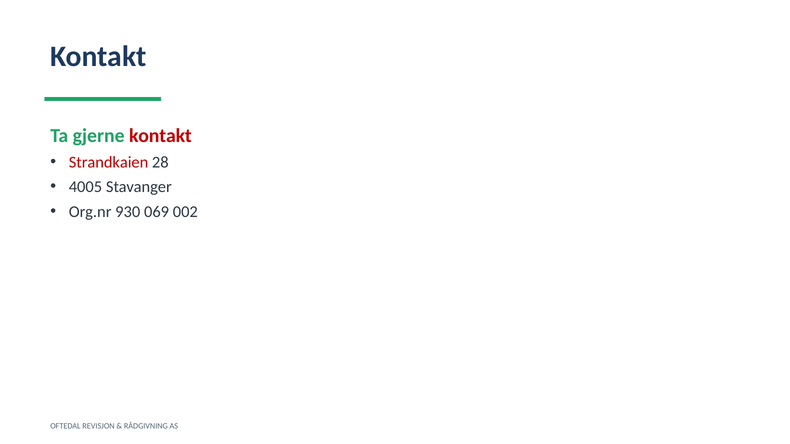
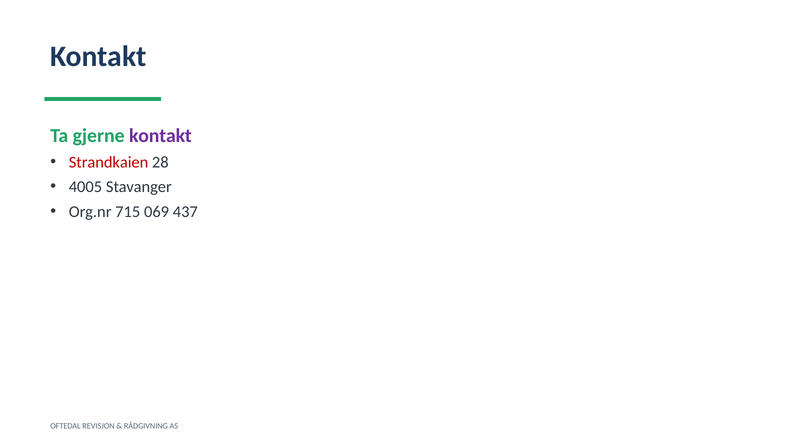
kontakt at (160, 136) colour: red -> purple
930: 930 -> 715
002: 002 -> 437
